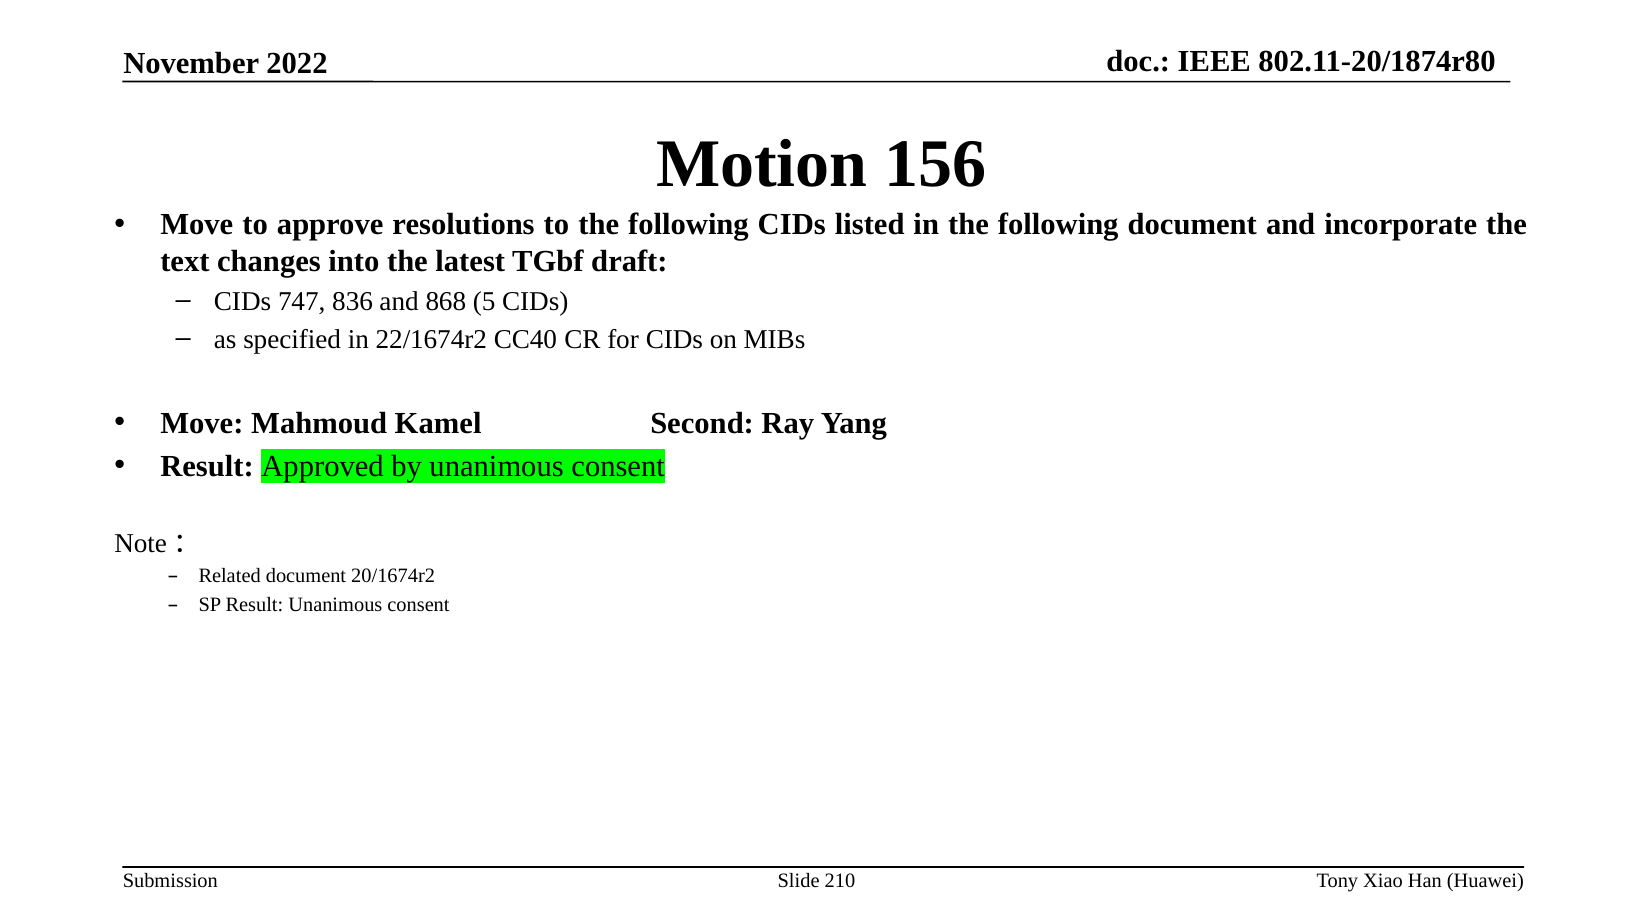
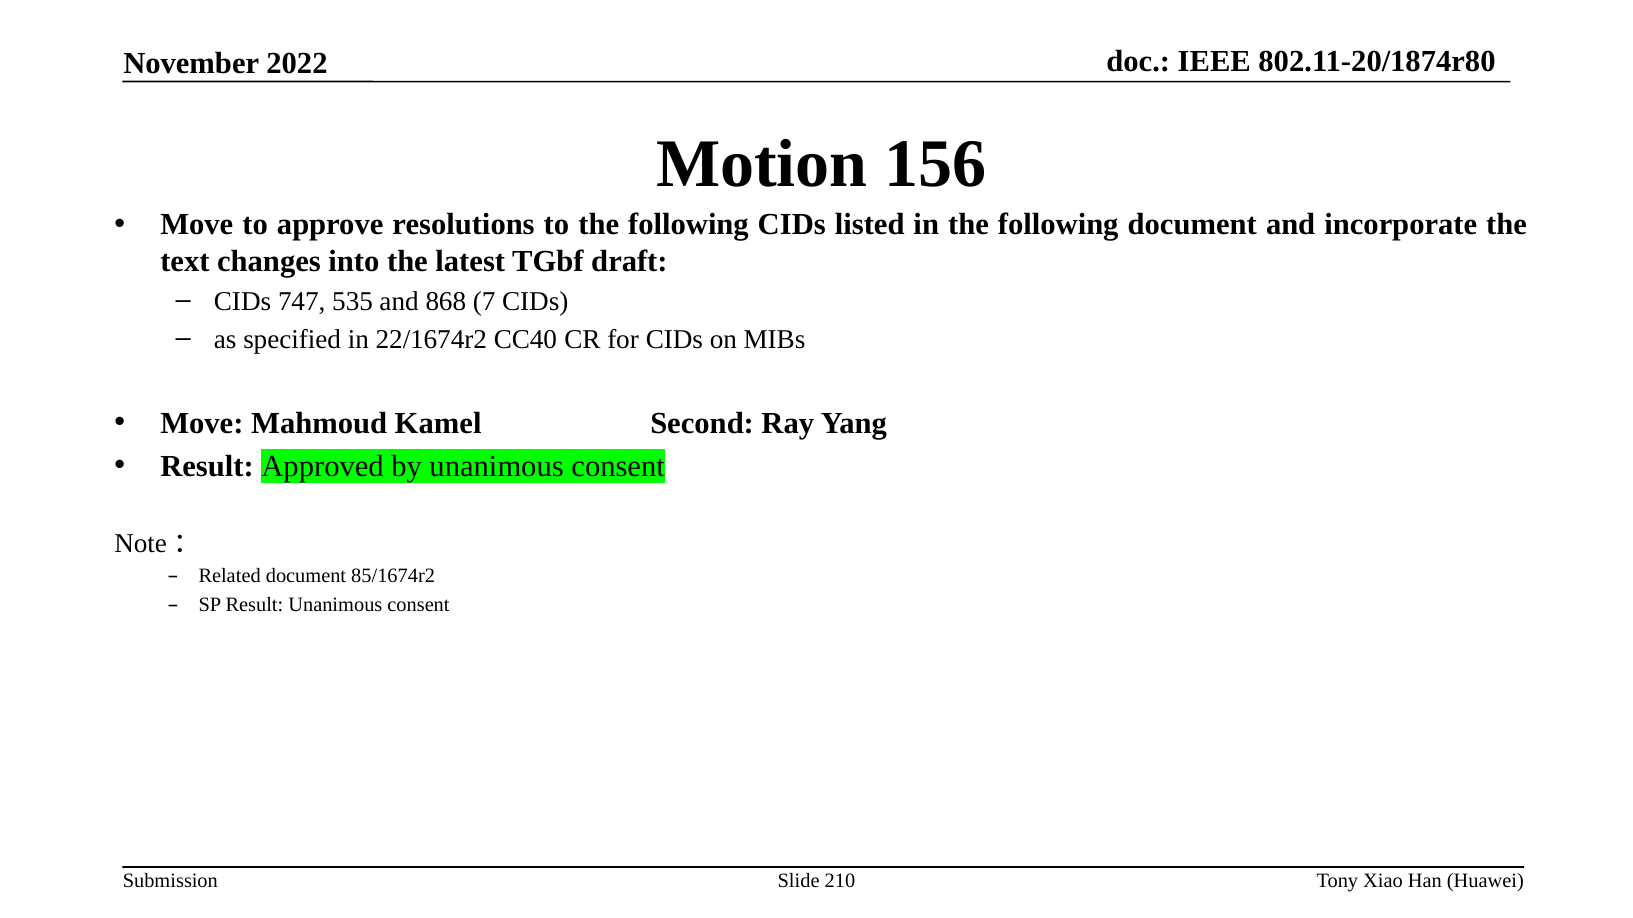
836: 836 -> 535
5: 5 -> 7
20/1674r2: 20/1674r2 -> 85/1674r2
